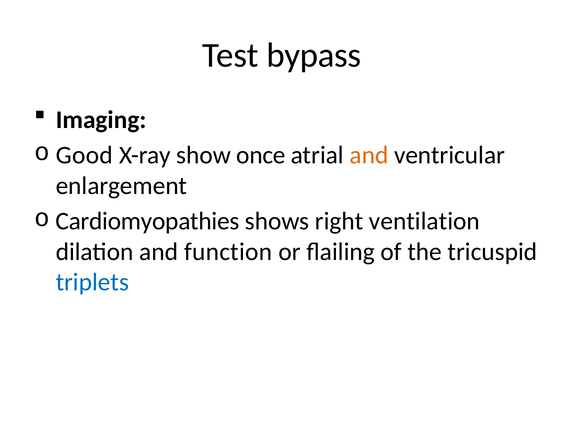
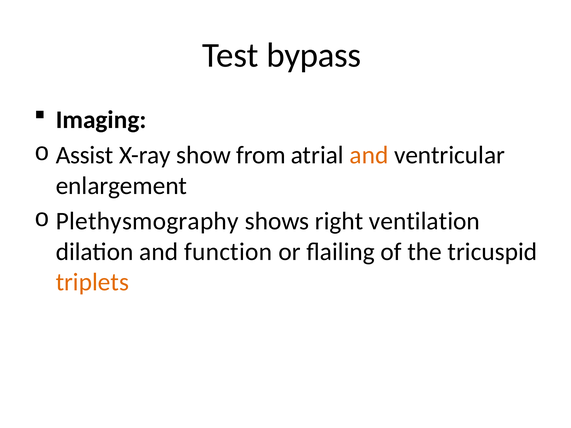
Good: Good -> Assist
once: once -> from
Cardiomyopathies: Cardiomyopathies -> Plethysmography
triplets colour: blue -> orange
